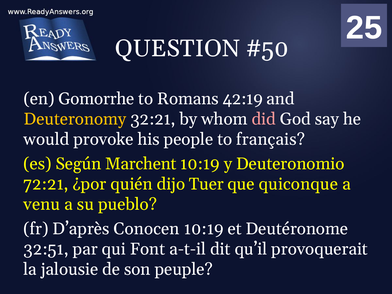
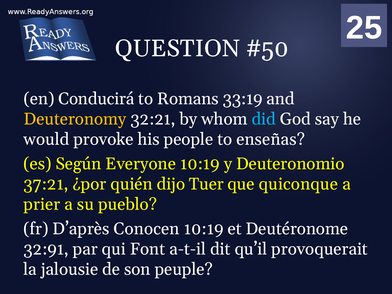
Gomorrhe: Gomorrhe -> Conducirá
42:19: 42:19 -> 33:19
did colour: pink -> light blue
français: français -> enseñas
Marchent: Marchent -> Everyone
72:21: 72:21 -> 37:21
venu: venu -> prier
32:51: 32:51 -> 32:91
